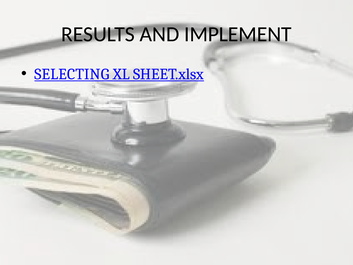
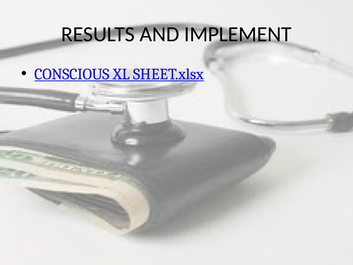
SELECTING: SELECTING -> CONSCIOUS
